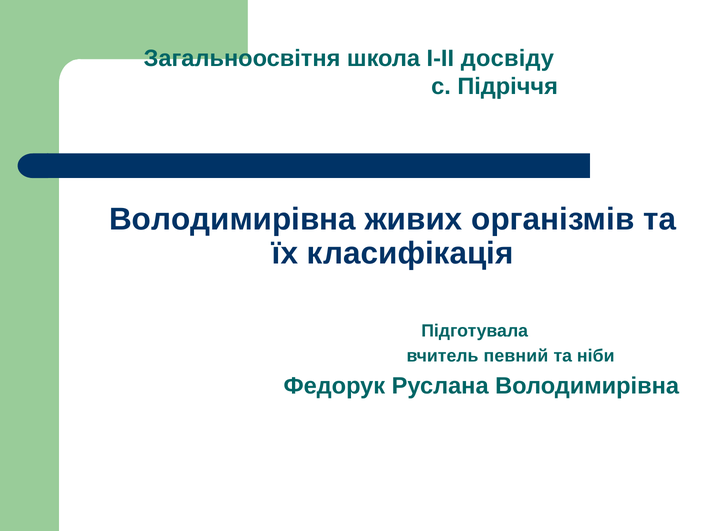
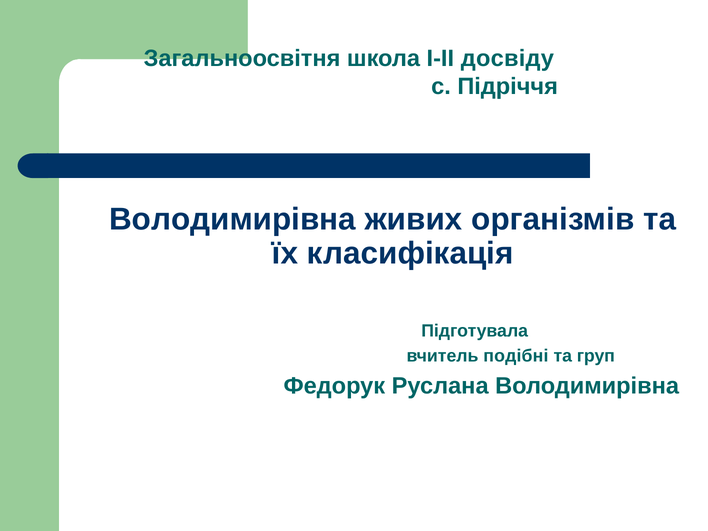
певний: певний -> подібні
ніби: ніби -> груп
